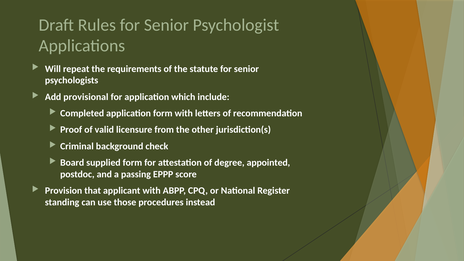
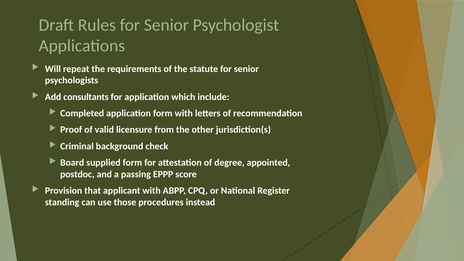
provisional: provisional -> consultants
